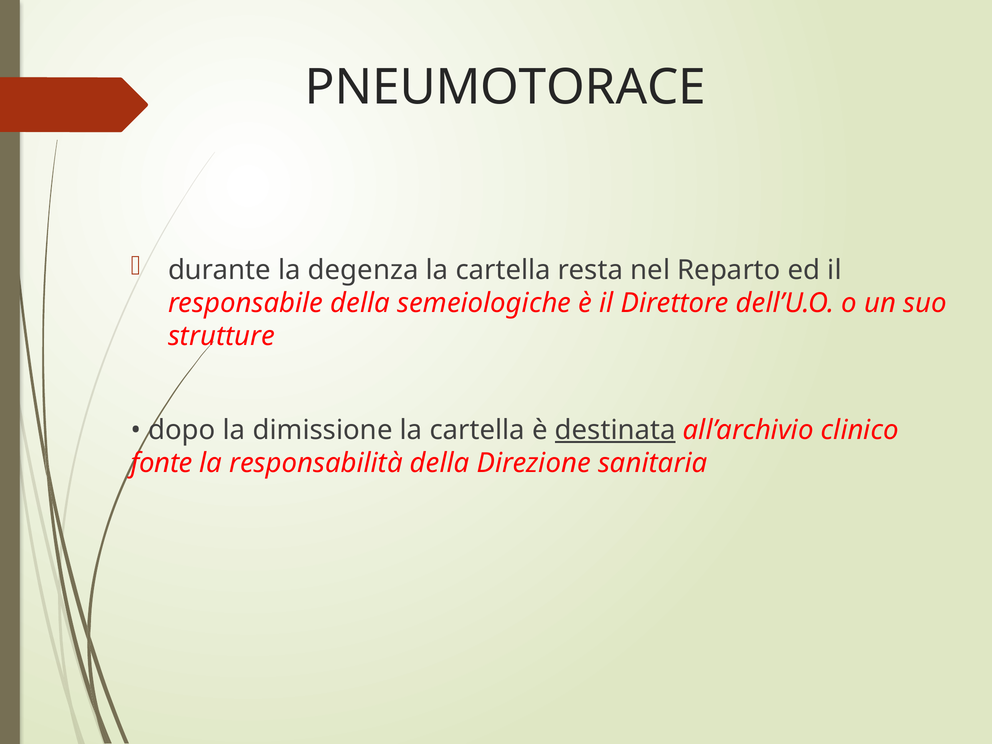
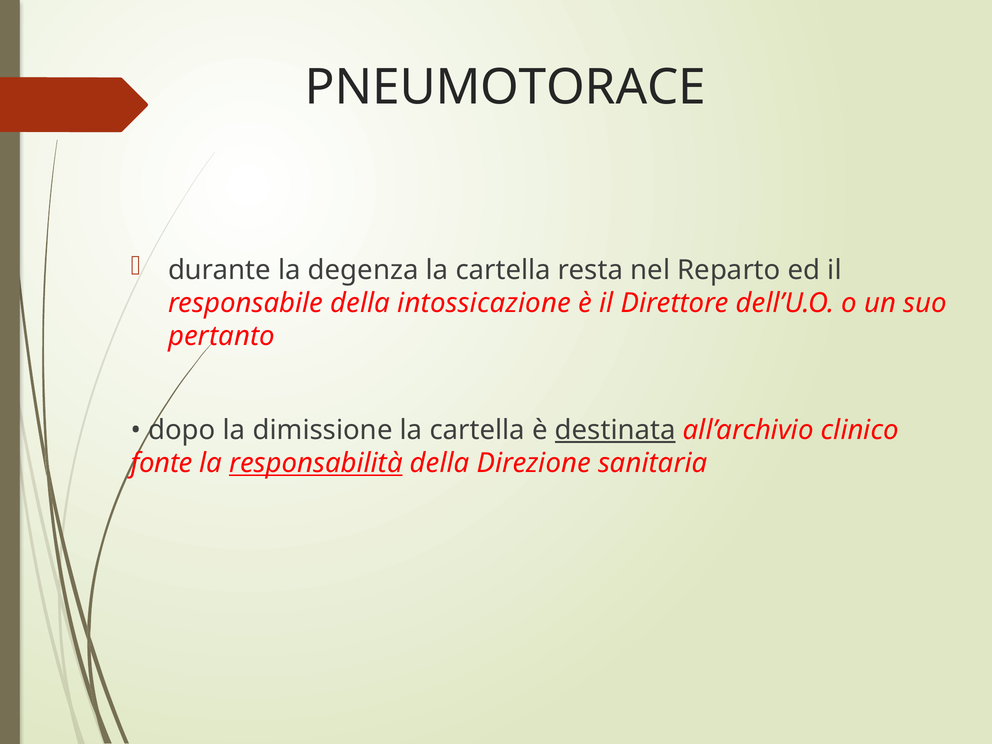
semeiologiche: semeiologiche -> intossicazione
strutture: strutture -> pertanto
responsabilità underline: none -> present
